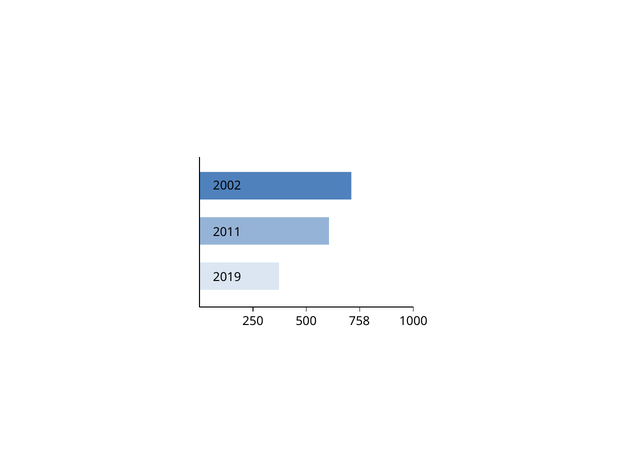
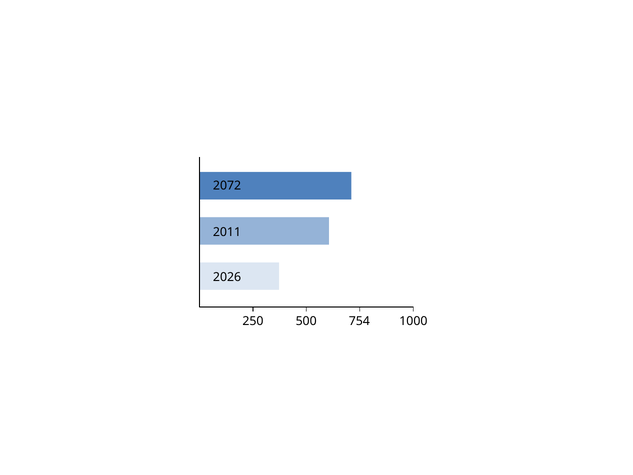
2002: 2002 -> 2072
2019: 2019 -> 2026
758: 758 -> 754
